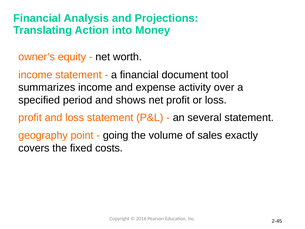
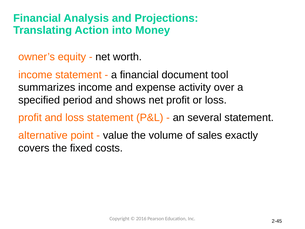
geography: geography -> alternative
going: going -> value
